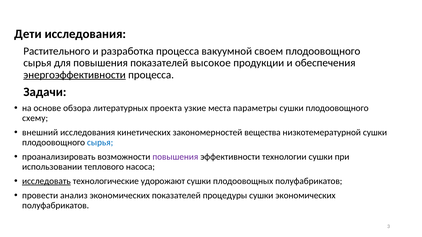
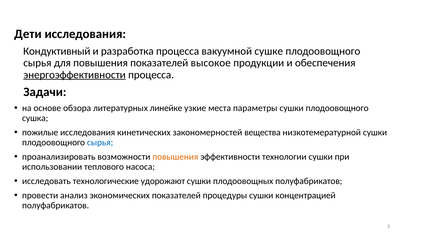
Растительного: Растительного -> Кондуктивный
своем: своем -> сушке
проекта: проекта -> линейке
схему: схему -> сушка
внешний: внешний -> пожилые
повышения at (175, 157) colour: purple -> orange
исследовать underline: present -> none
сушки экономических: экономических -> концентрацией
